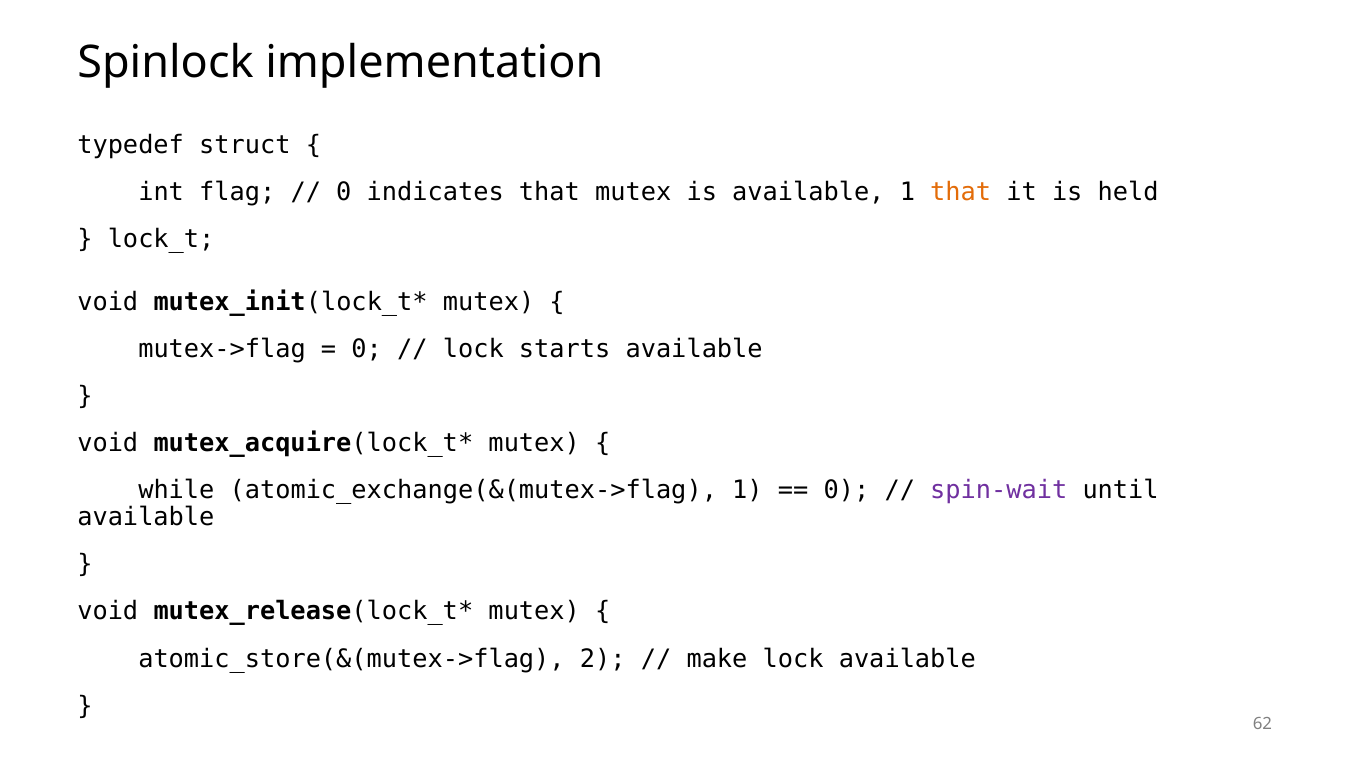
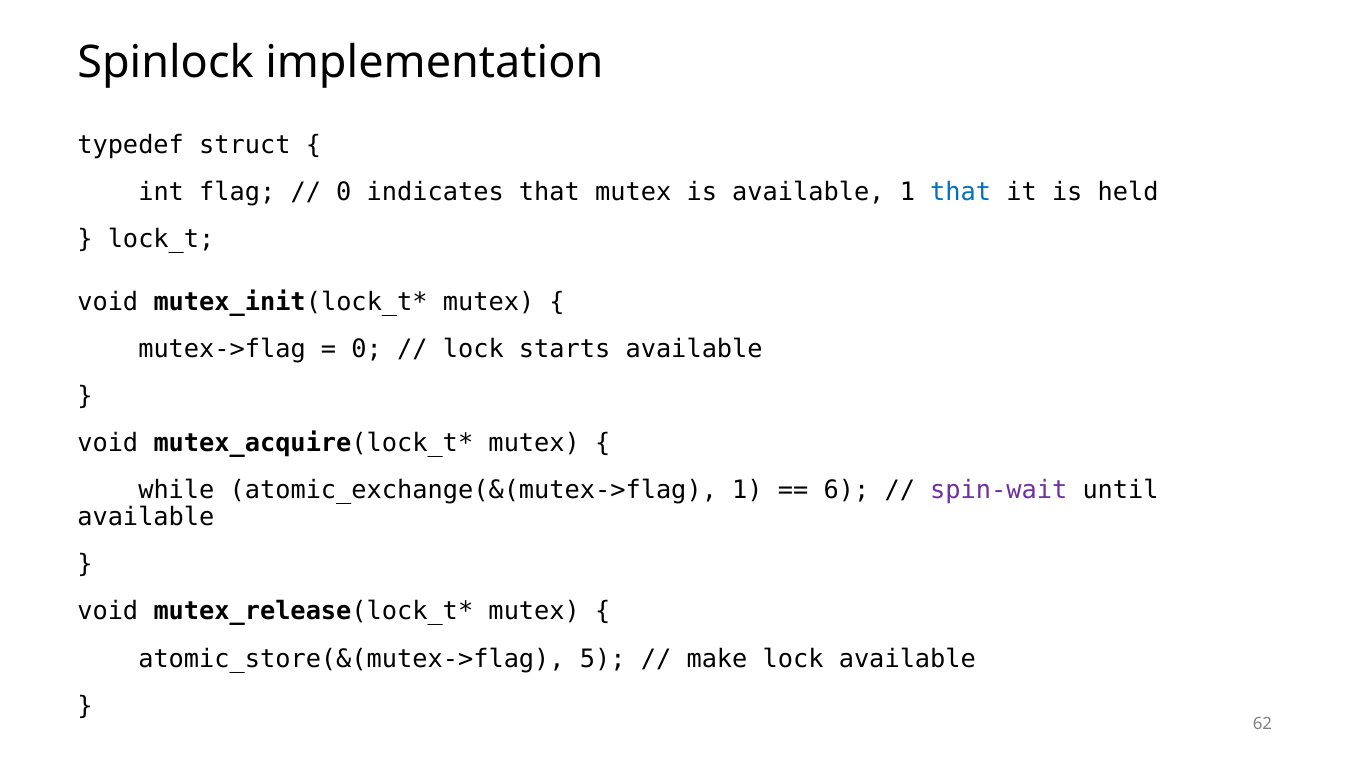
that at (961, 192) colour: orange -> blue
0 at (846, 490): 0 -> 6
2: 2 -> 5
